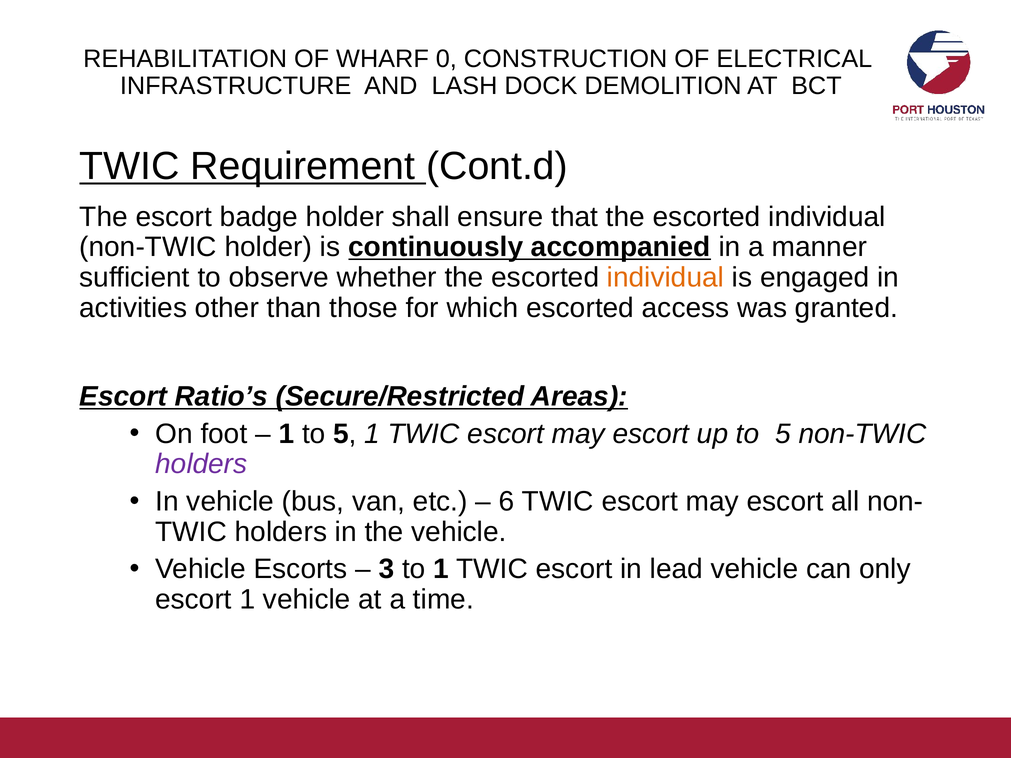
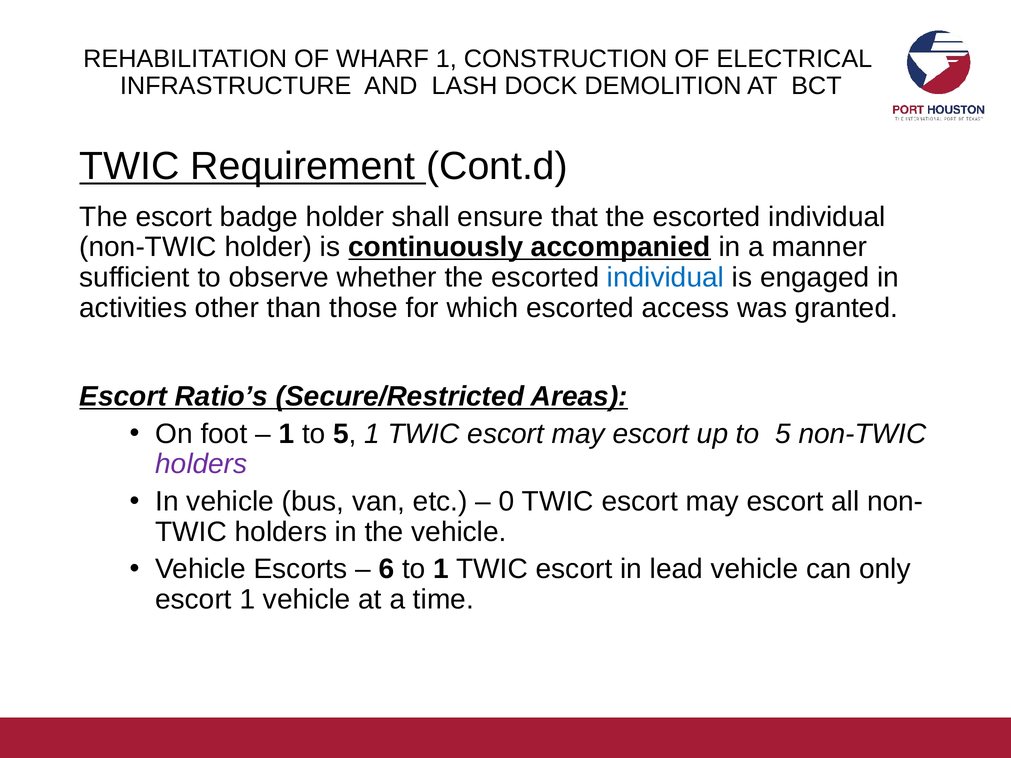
WHARF 0: 0 -> 1
individual at (665, 278) colour: orange -> blue
6: 6 -> 0
3: 3 -> 6
